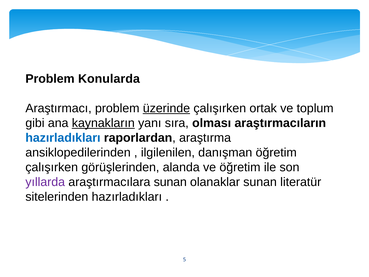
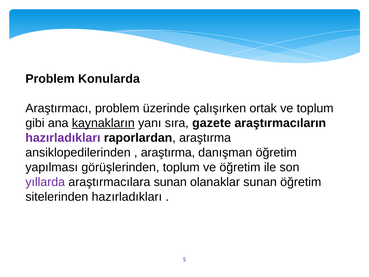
üzerinde underline: present -> none
olması: olması -> gazete
hazırladıkları at (63, 138) colour: blue -> purple
ilgilenilen at (168, 152): ilgilenilen -> araştırma
çalışırken at (52, 167): çalışırken -> yapılması
görüşlerinden alanda: alanda -> toplum
sunan literatür: literatür -> öğretim
